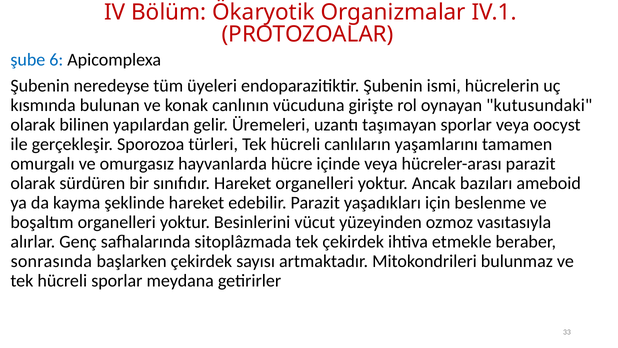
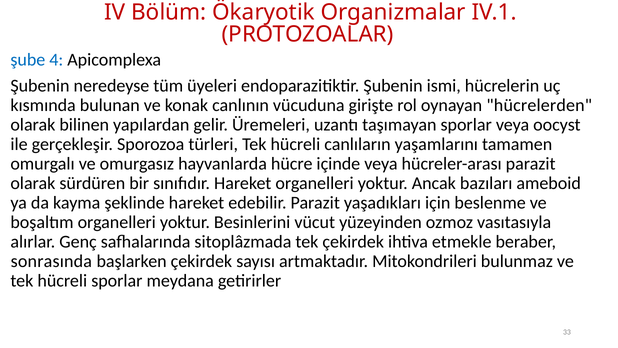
6: 6 -> 4
kutusundaki: kutusundaki -> hücrelerden
